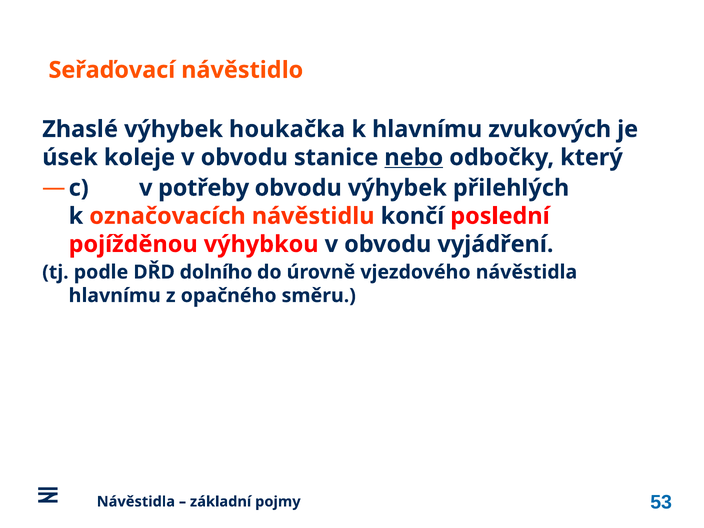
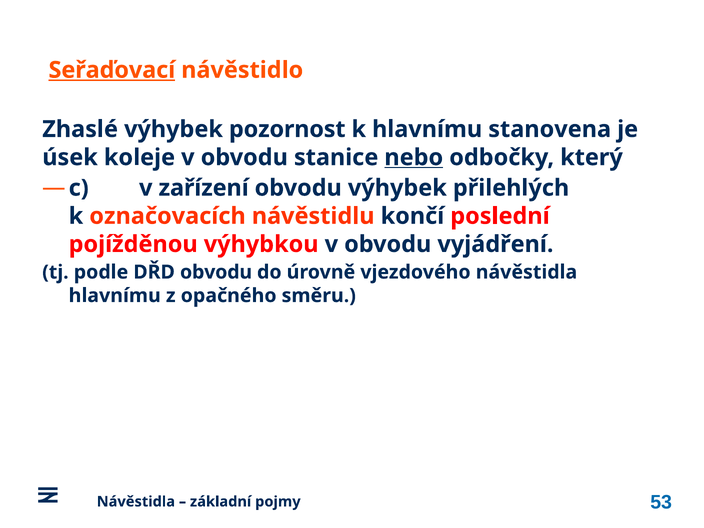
Seřaďovací underline: none -> present
houkačka: houkačka -> pozornost
zvukových: zvukových -> stanovena
potřeby: potřeby -> zařízení
DŘD dolního: dolního -> obvodu
